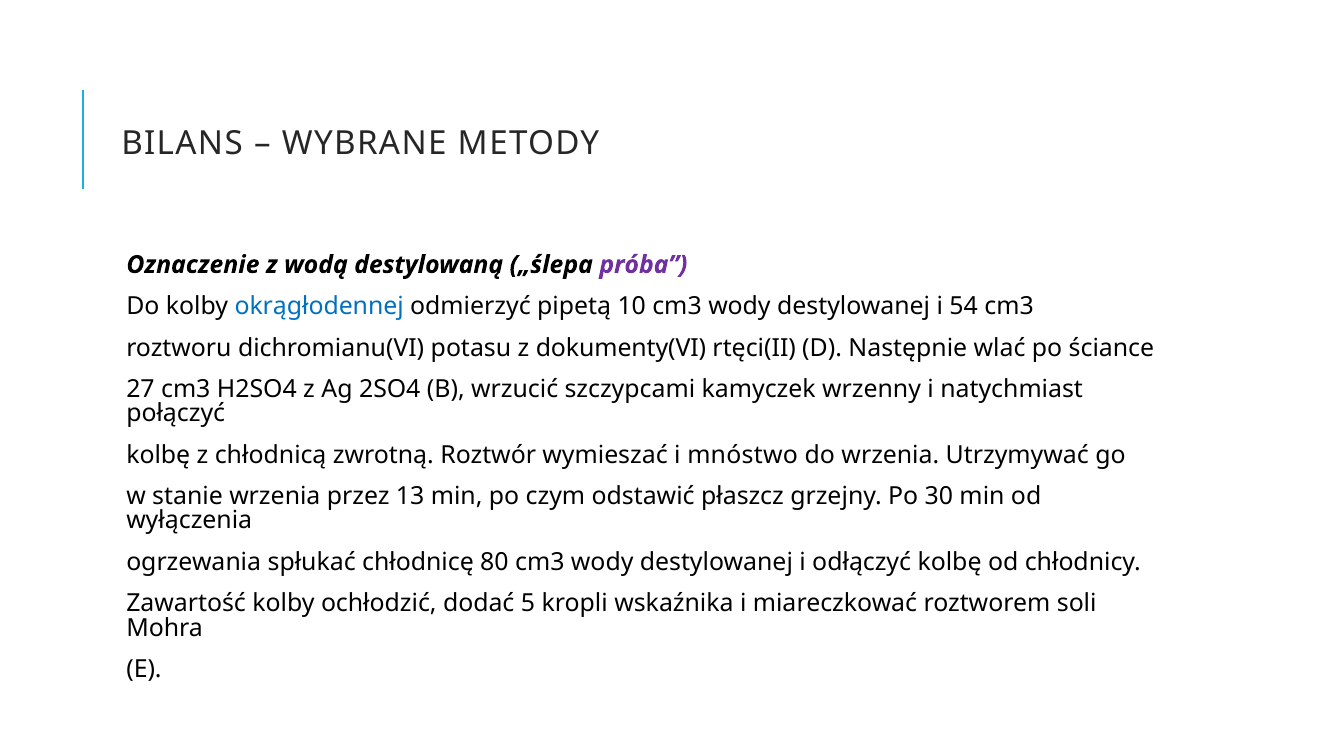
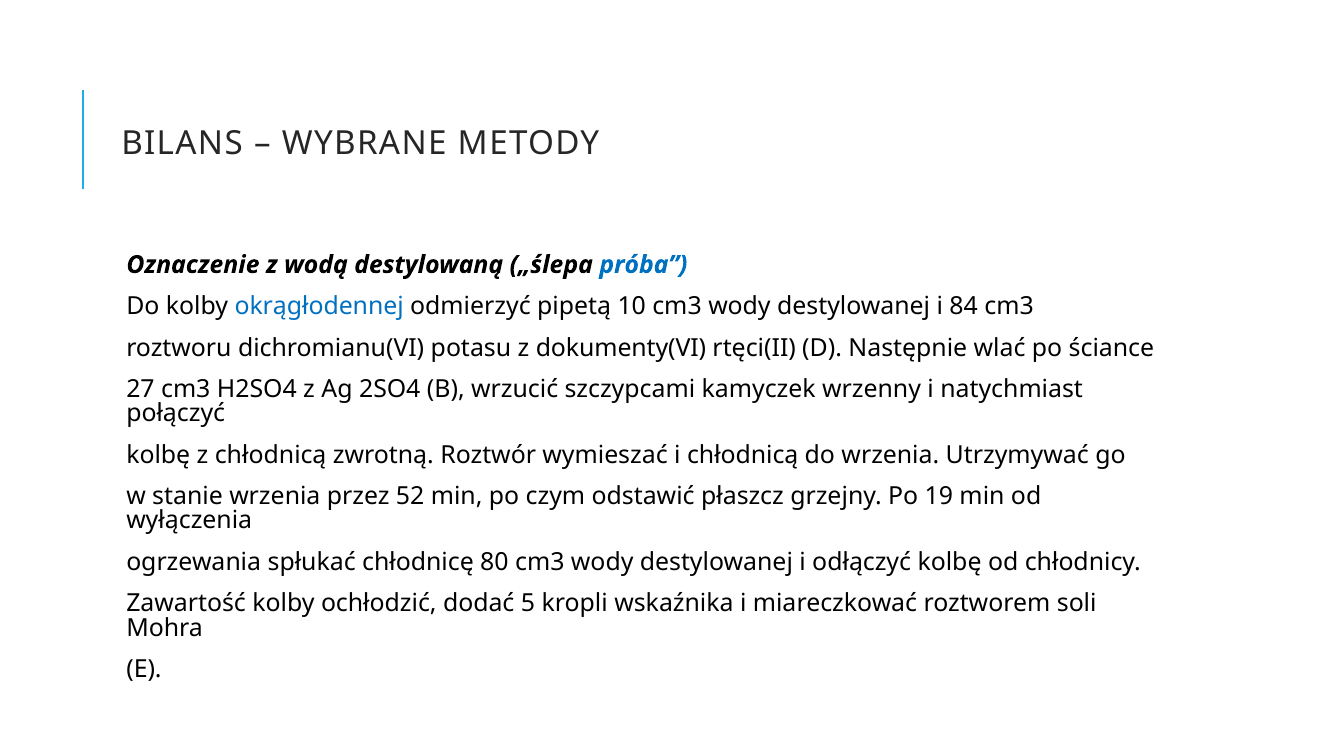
próba colour: purple -> blue
54: 54 -> 84
i mnóstwo: mnóstwo -> chłodnicą
13: 13 -> 52
30: 30 -> 19
